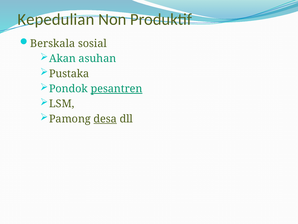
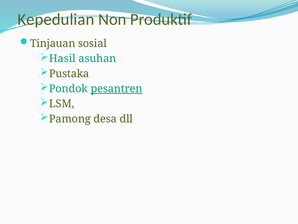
Berskala: Berskala -> Tinjauan
Akan: Akan -> Hasil
desa underline: present -> none
